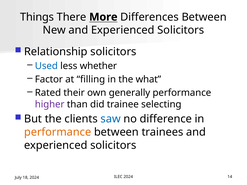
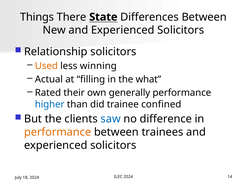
More: More -> State
Used colour: blue -> orange
whether: whether -> winning
Factor: Factor -> Actual
higher colour: purple -> blue
selecting: selecting -> confined
